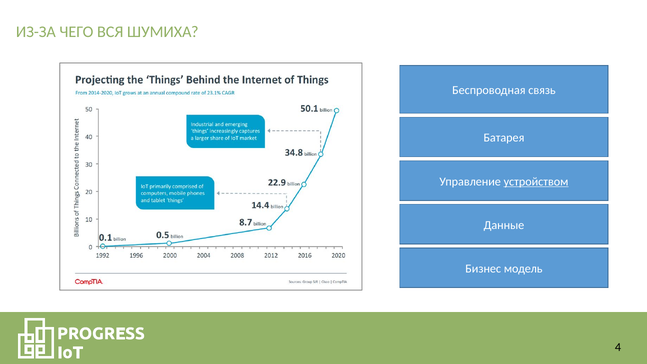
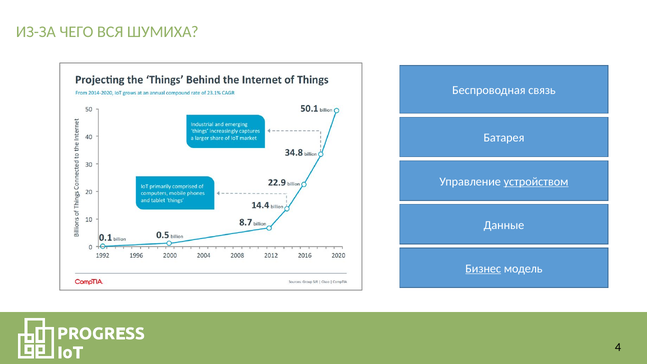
Бизнес underline: none -> present
